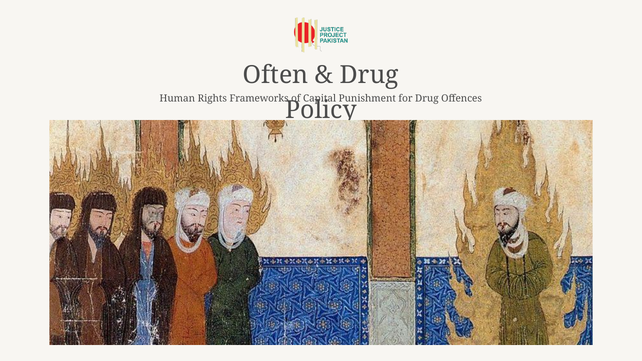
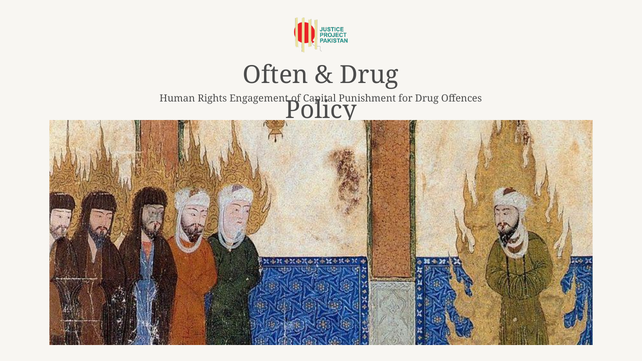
Frameworks: Frameworks -> Engagement
